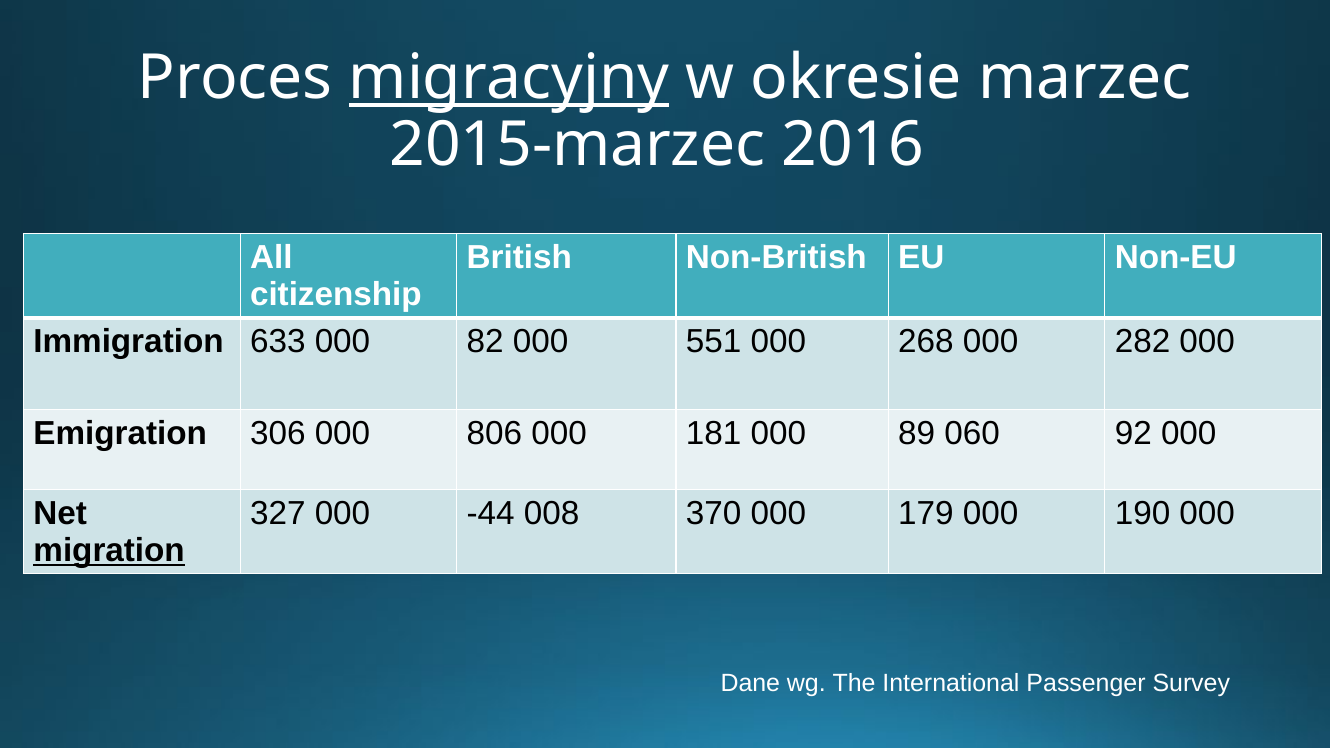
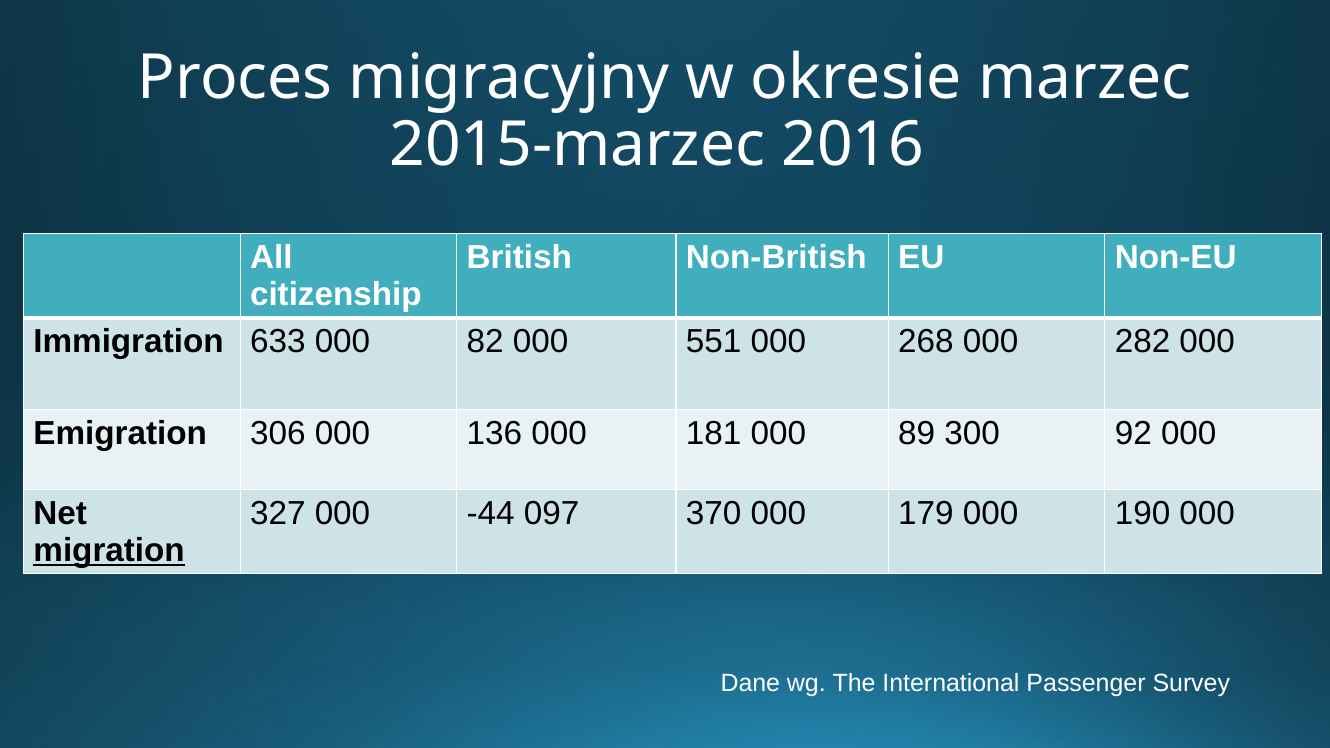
migracyjny underline: present -> none
806: 806 -> 136
060: 060 -> 300
008: 008 -> 097
